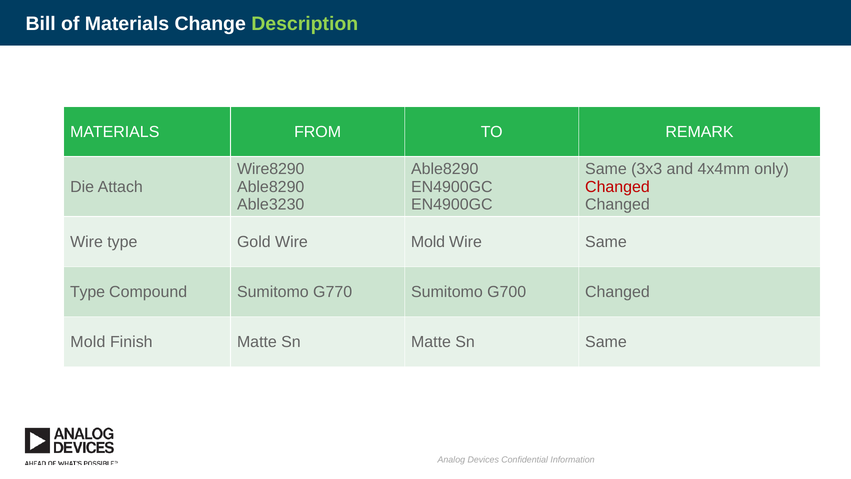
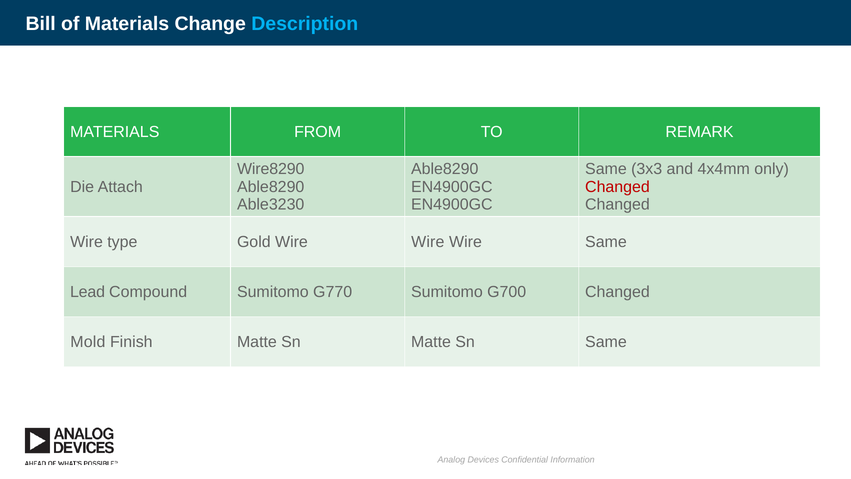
Description colour: light green -> light blue
Gold Wire Mold: Mold -> Wire
Type at (88, 292): Type -> Lead
